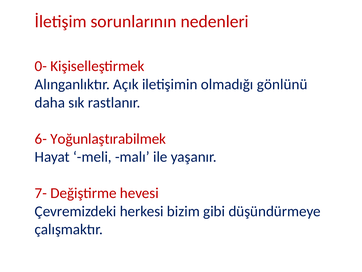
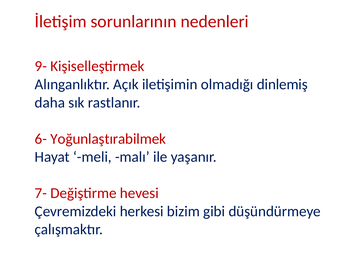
0-: 0- -> 9-
gönlünü: gönlünü -> dinlemiş
